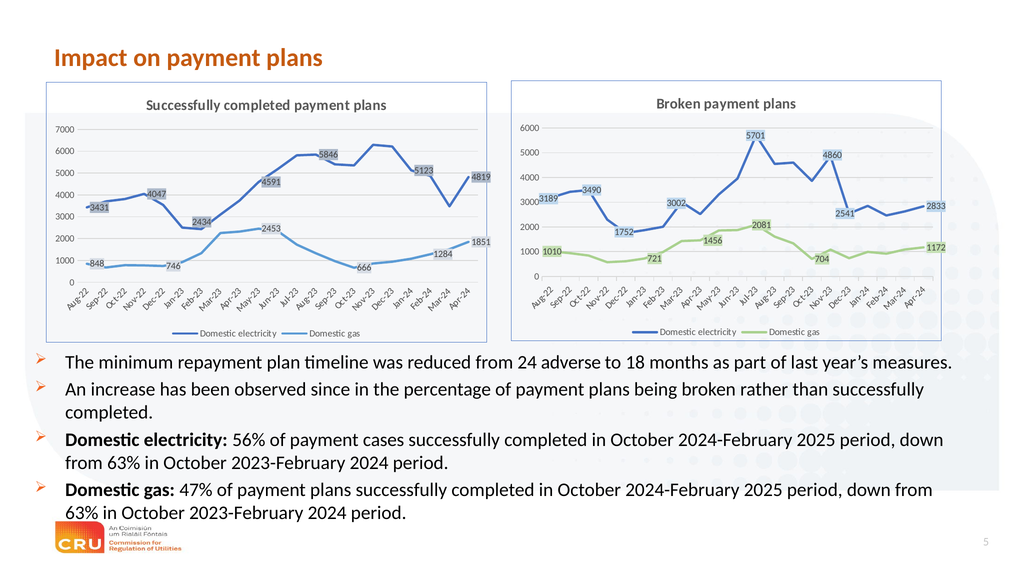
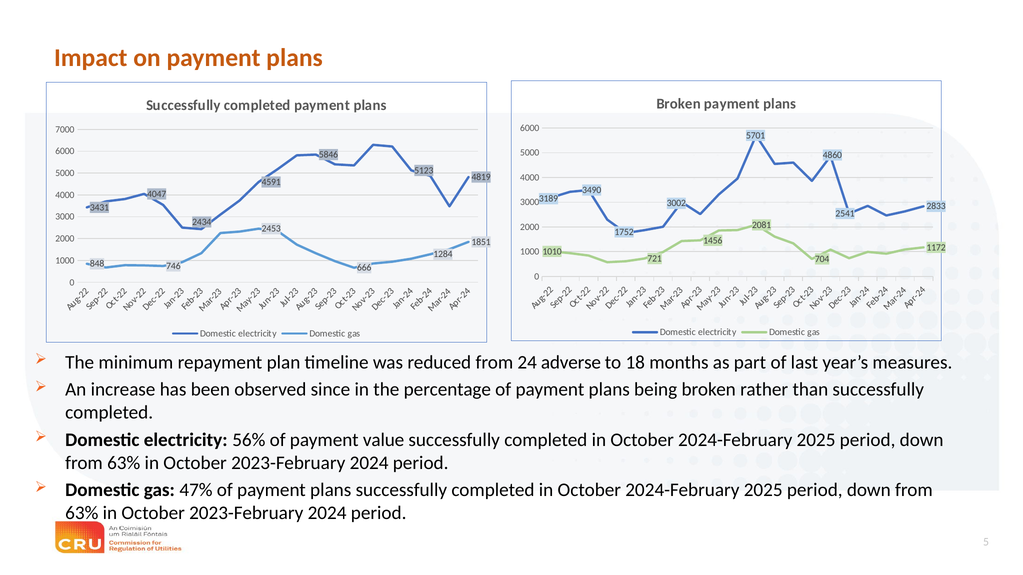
cases: cases -> value
